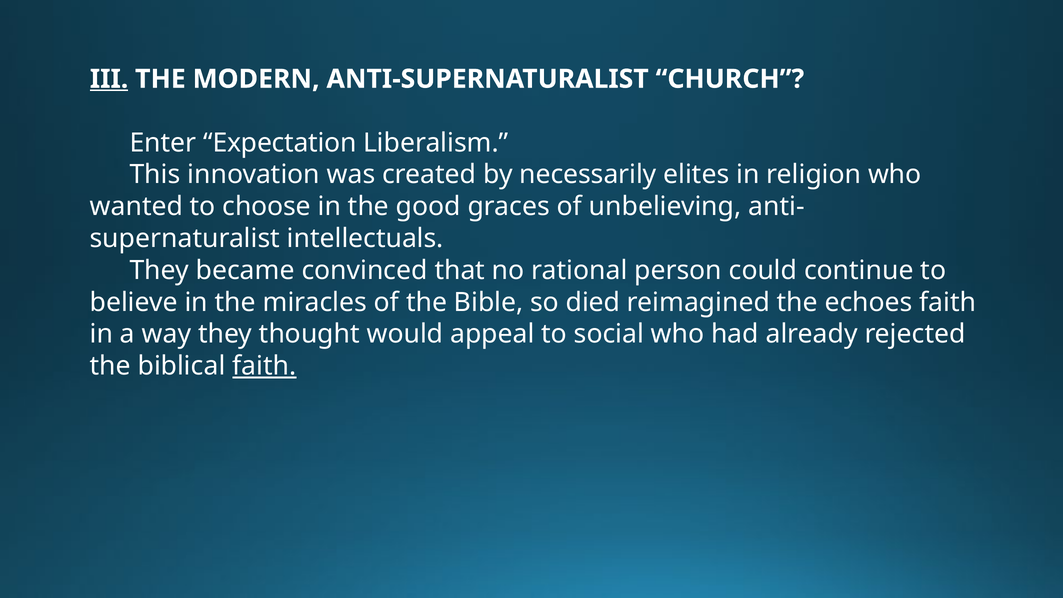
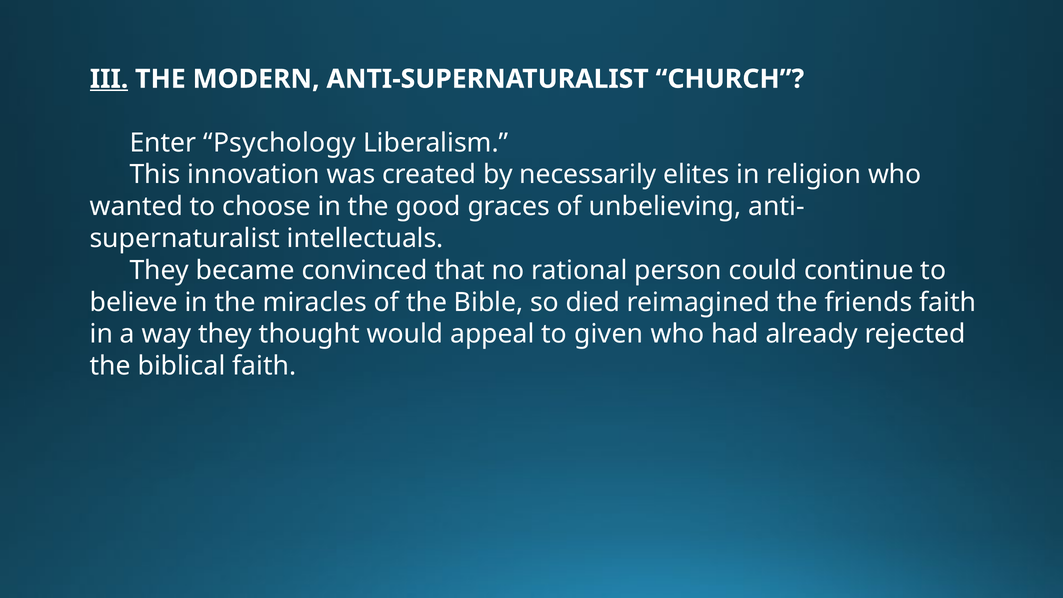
Expectation: Expectation -> Psychology
echoes: echoes -> friends
social: social -> given
faith at (264, 366) underline: present -> none
